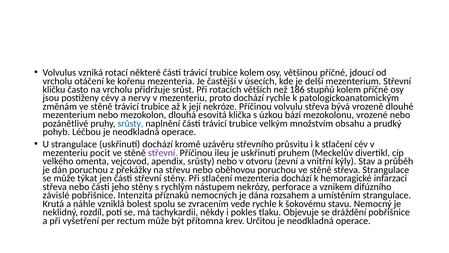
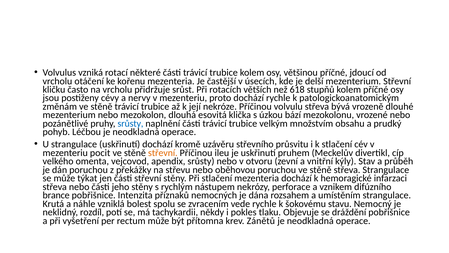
186: 186 -> 618
střevní at (163, 153) colour: purple -> orange
závislé: závislé -> brance
Určitou: Určitou -> Zánětů
